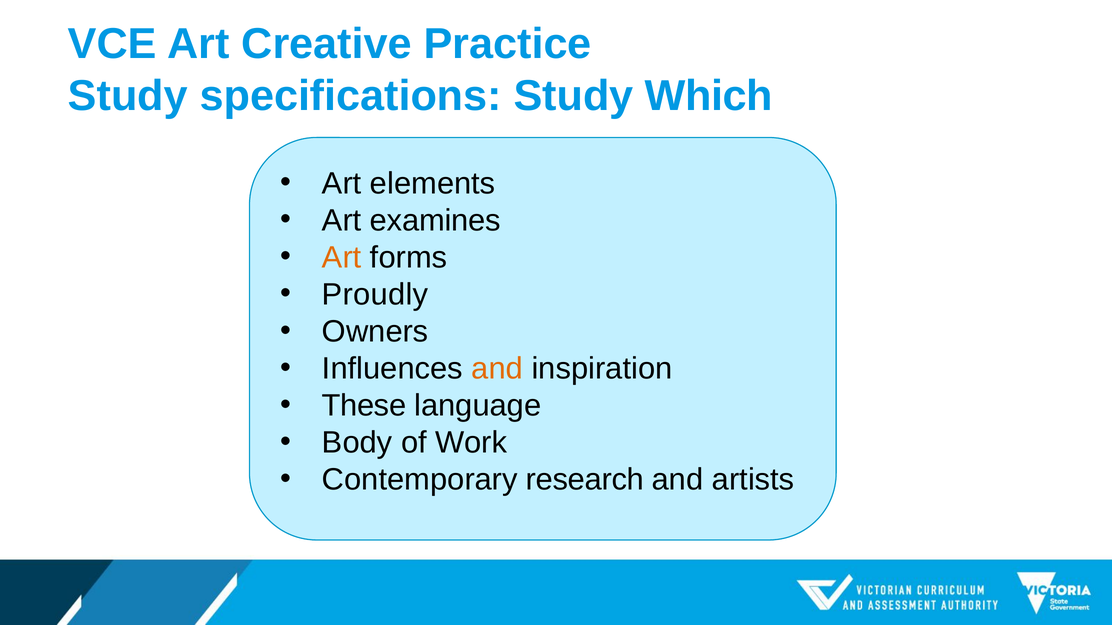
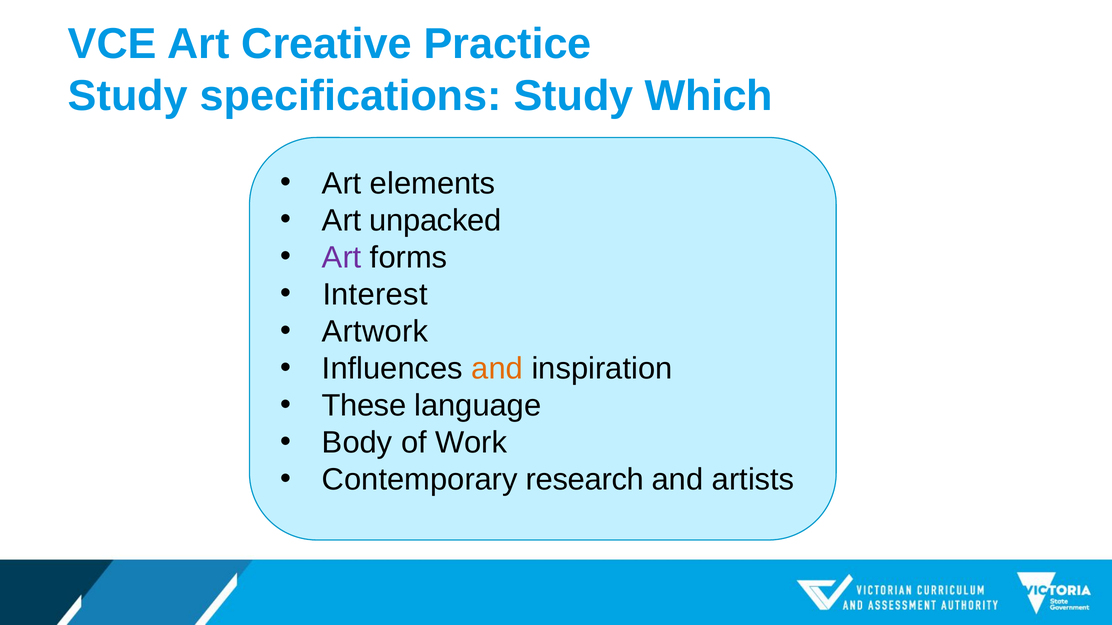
examines: examines -> unpacked
Art at (342, 258) colour: orange -> purple
Proudly: Proudly -> Interest
Owners: Owners -> Artwork
